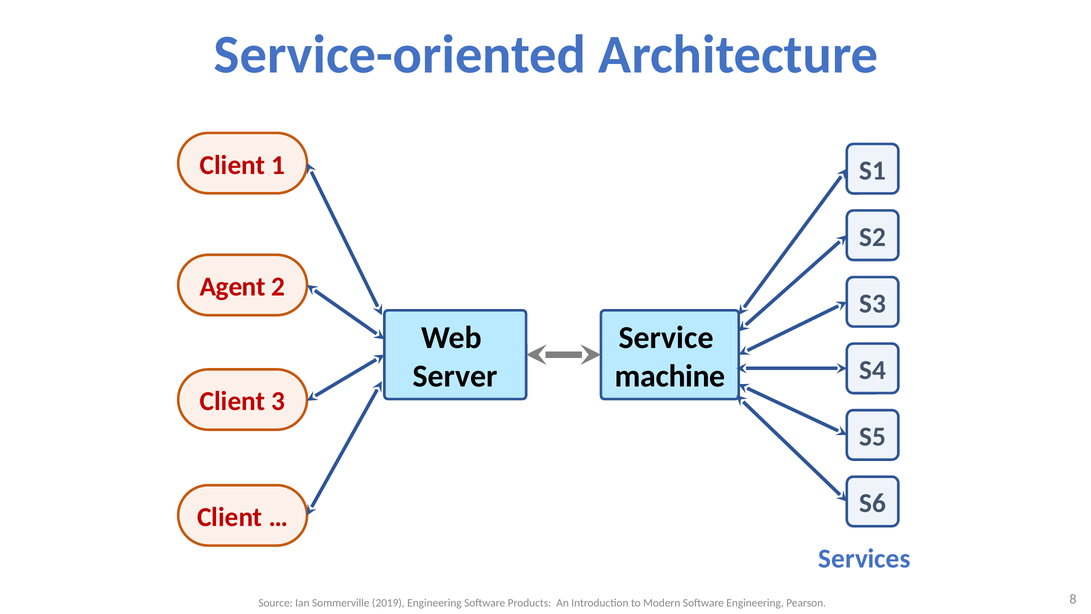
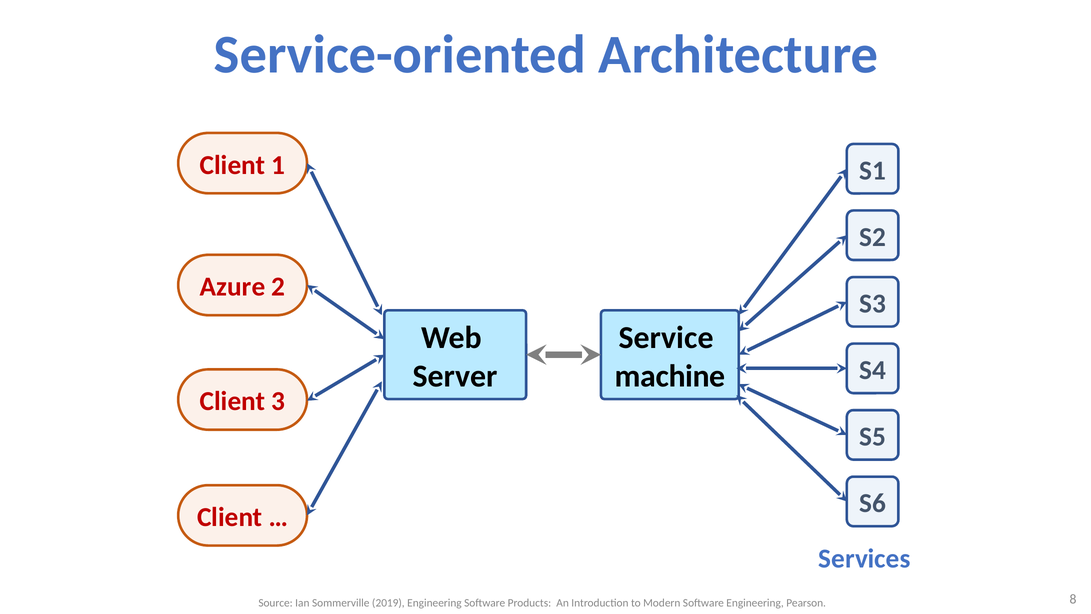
Agent: Agent -> Azure
